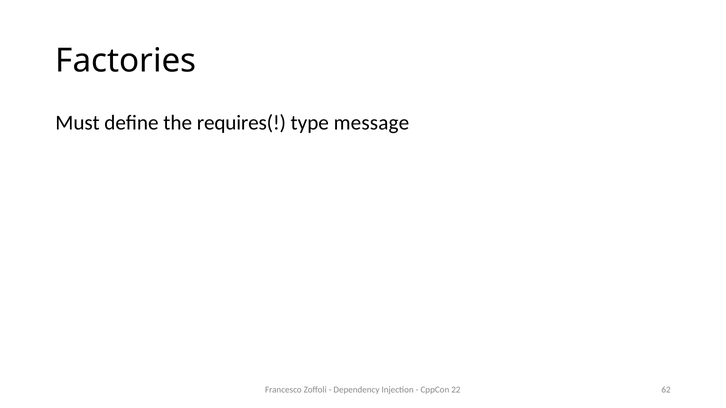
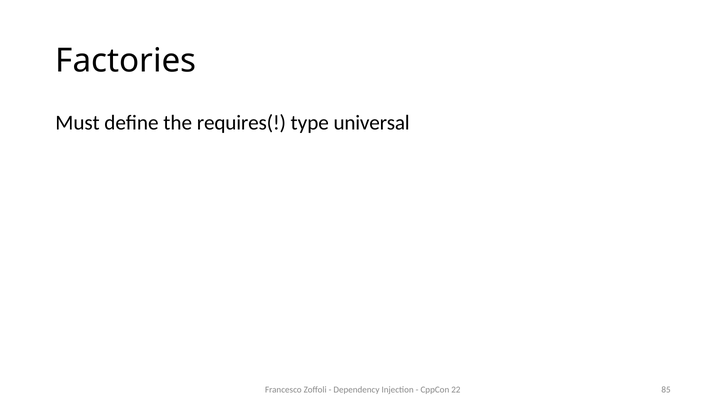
message: message -> universal
62: 62 -> 85
